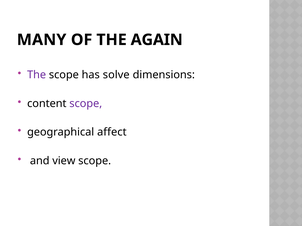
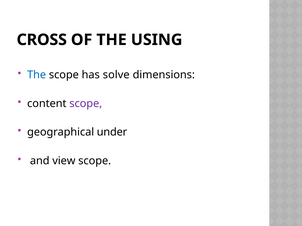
MANY: MANY -> CROSS
AGAIN: AGAIN -> USING
The at (37, 75) colour: purple -> blue
affect: affect -> under
